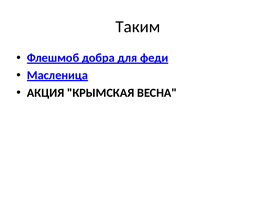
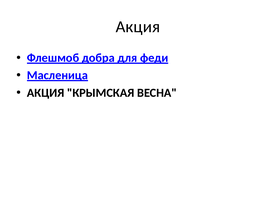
Таким at (138, 27): Таким -> Акция
